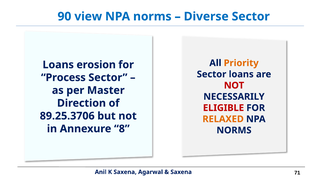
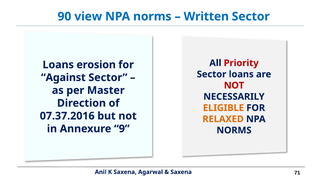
Diverse: Diverse -> Written
Priority colour: orange -> red
Process: Process -> Against
ELIGIBLE colour: red -> orange
89.25.3706: 89.25.3706 -> 07.37.2016
8: 8 -> 9
